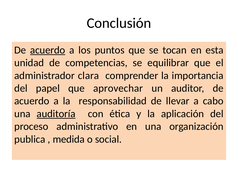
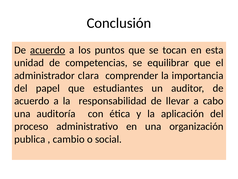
aprovechar: aprovechar -> estudiantes
auditoría underline: present -> none
medida: medida -> cambio
